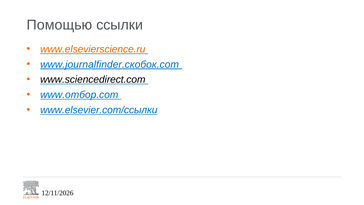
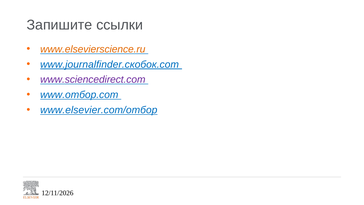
Помощью: Помощью -> Запишите
www.sciencedirect.com colour: black -> purple
www.elsevier.com/ссылки: www.elsevier.com/ссылки -> www.elsevier.com/отбор
